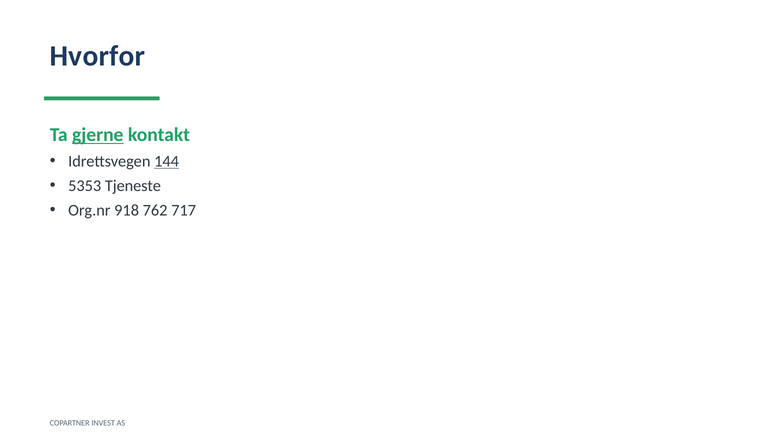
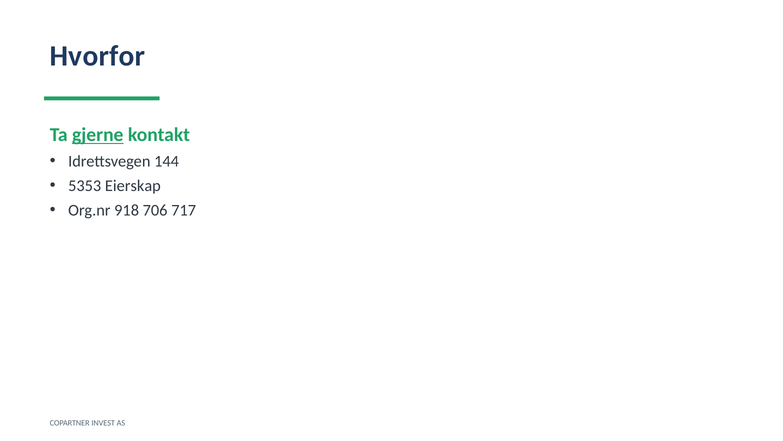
144 underline: present -> none
Tjeneste: Tjeneste -> Eierskap
762: 762 -> 706
